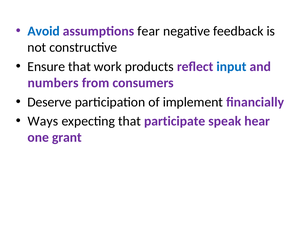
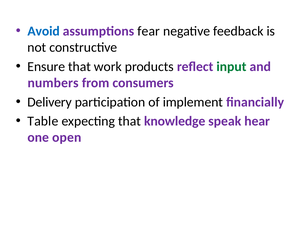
input colour: blue -> green
Deserve: Deserve -> Delivery
Ways: Ways -> Table
participate: participate -> knowledge
grant: grant -> open
